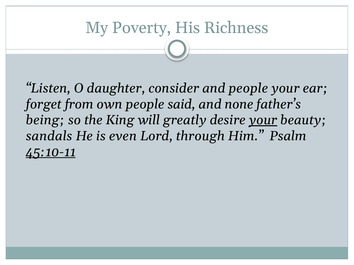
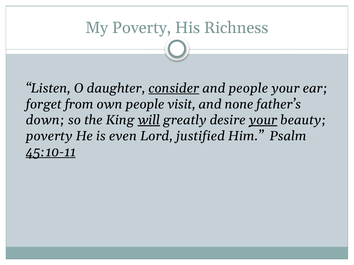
consider underline: none -> present
said: said -> visit
being: being -> down
will underline: none -> present
sandals at (49, 136): sandals -> poverty
through: through -> justified
